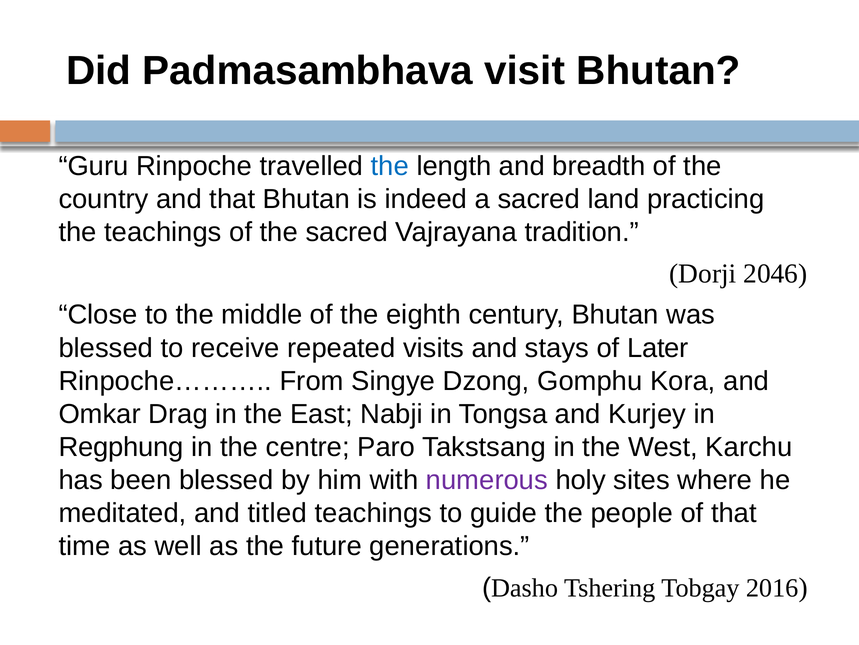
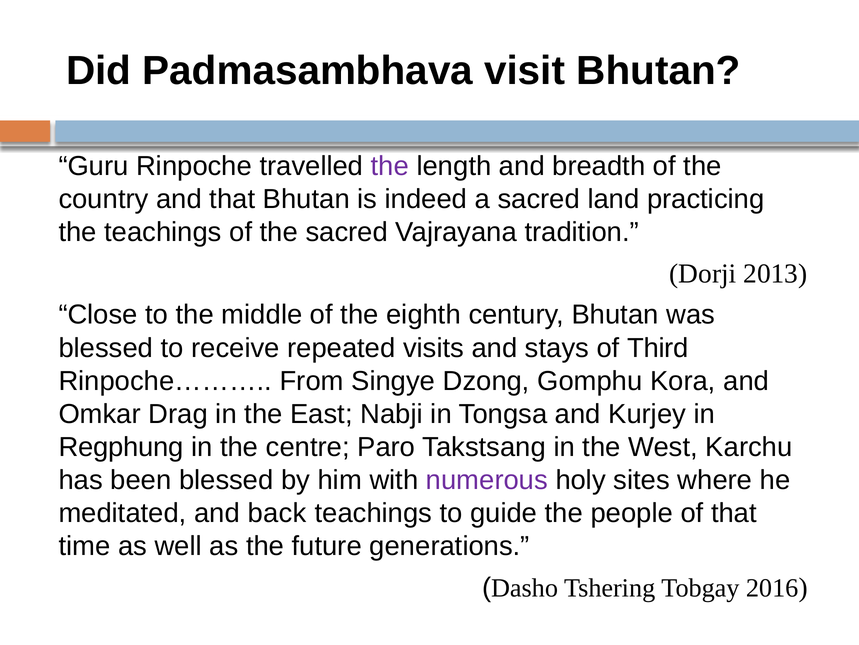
the at (390, 166) colour: blue -> purple
2046: 2046 -> 2013
Later: Later -> Third
titled: titled -> back
